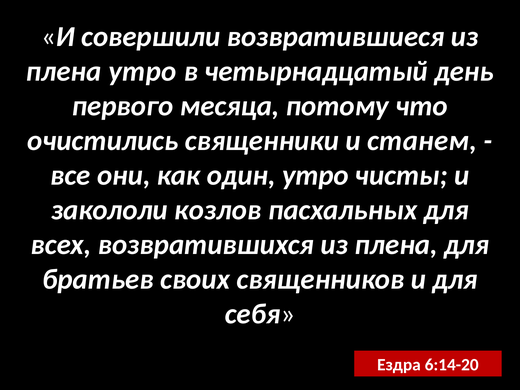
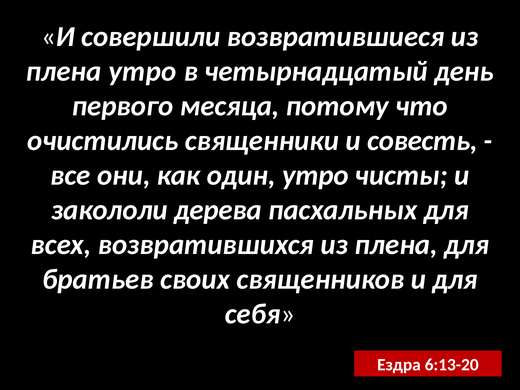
станем: станем -> совесть
козлов: козлов -> дерева
6:14-20: 6:14-20 -> 6:13-20
